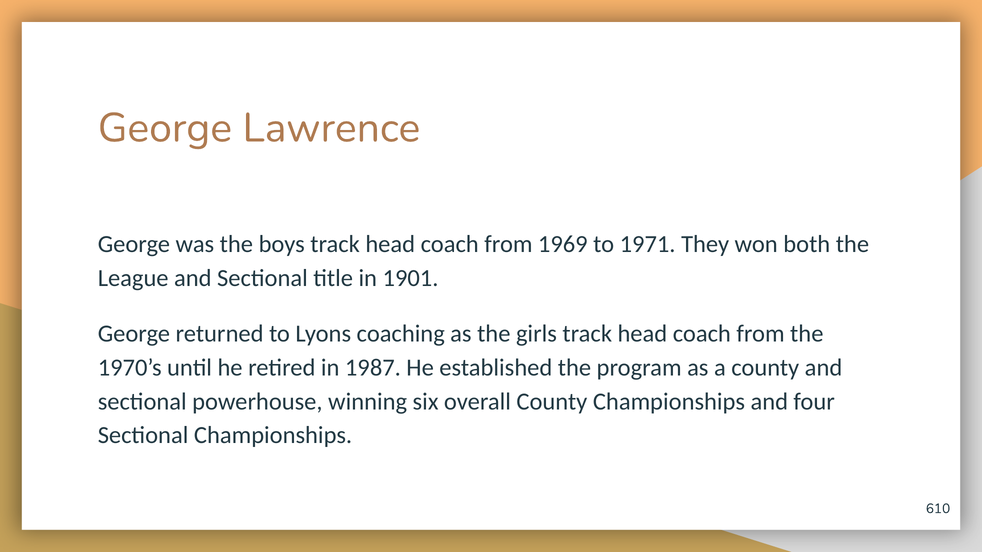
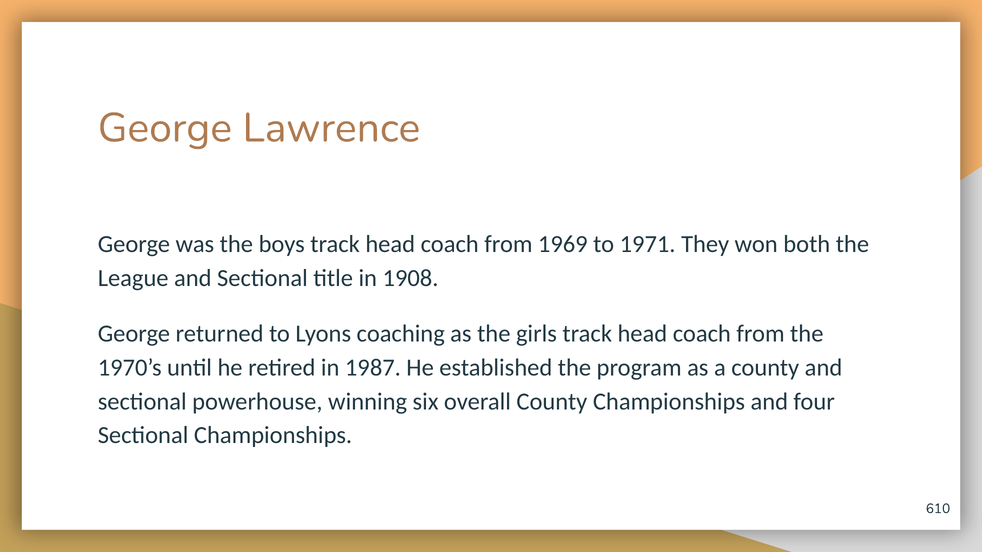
1901: 1901 -> 1908
